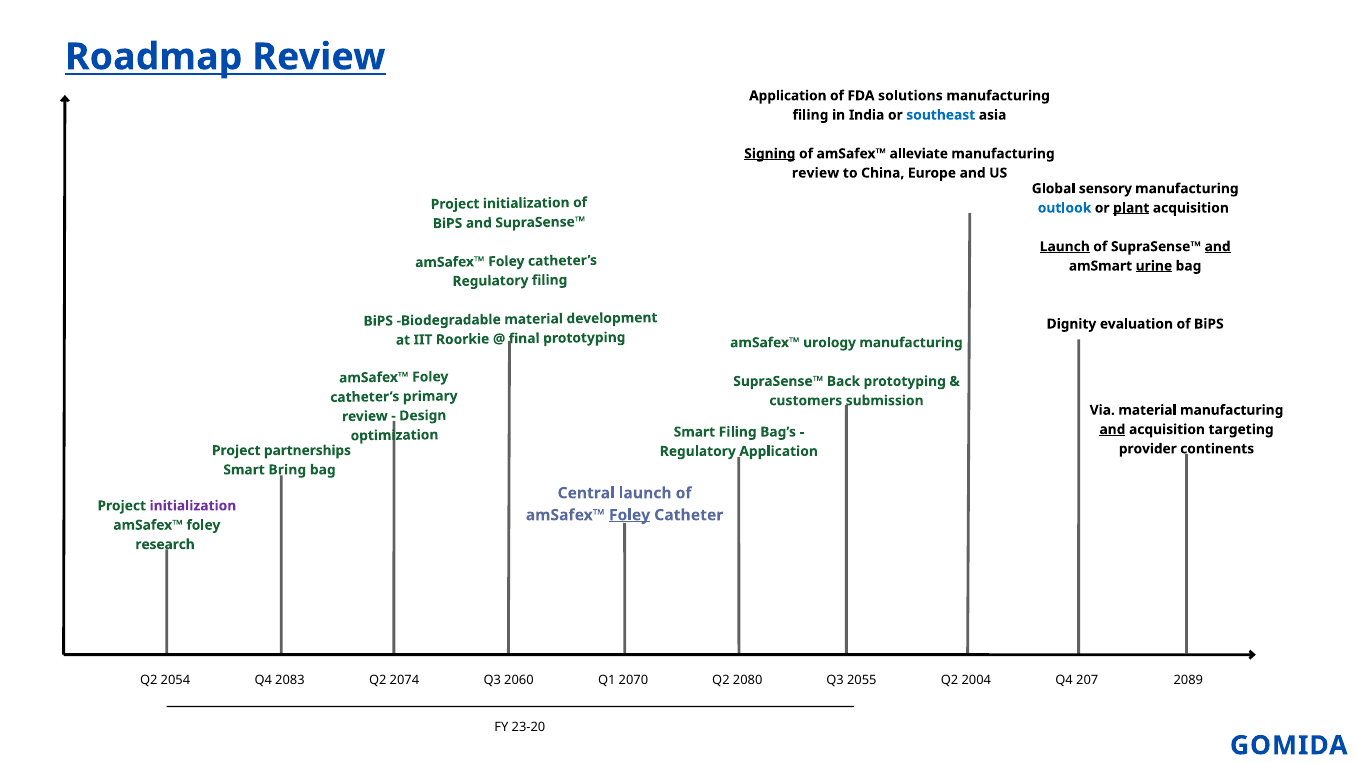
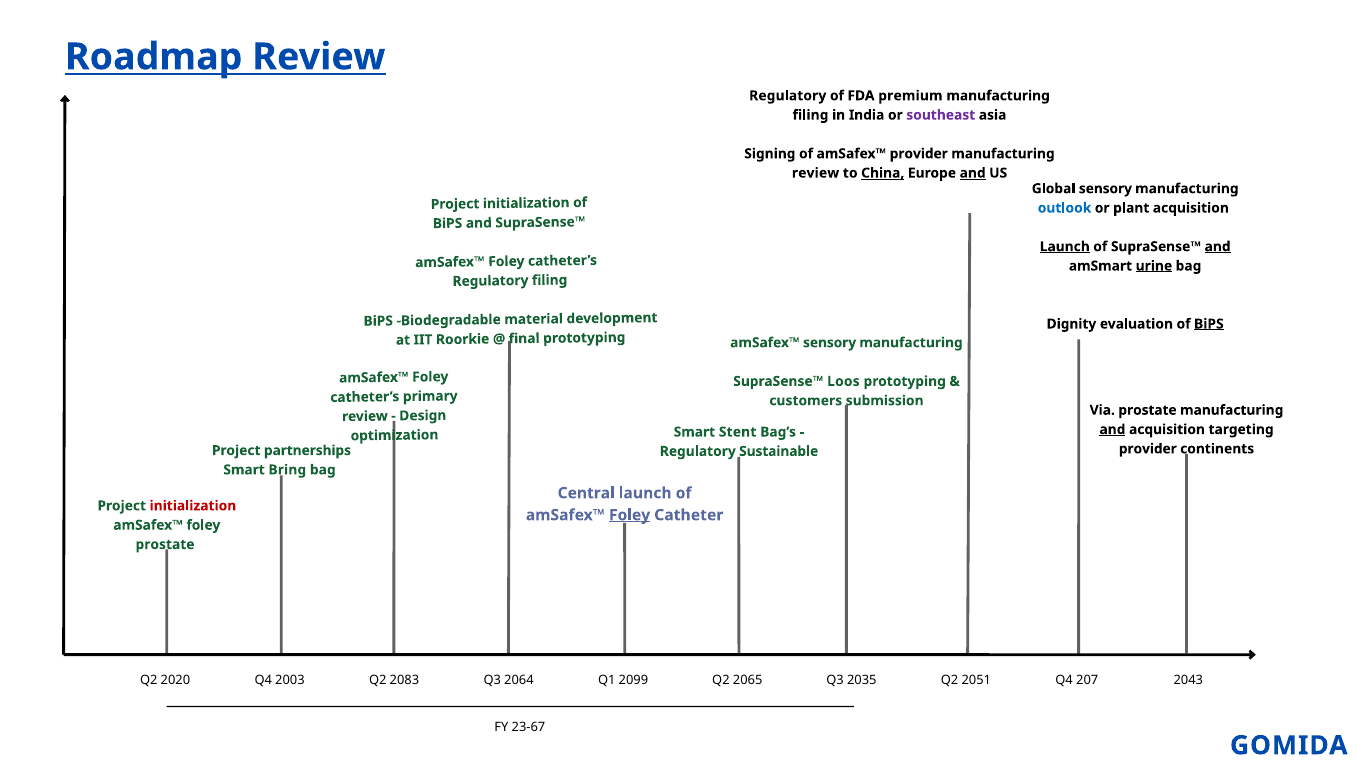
Application at (788, 96): Application -> Regulatory
solutions: solutions -> premium
southeast colour: blue -> purple
Signing underline: present -> none
amSafex™ alleviate: alleviate -> provider
China underline: none -> present
and at (973, 173) underline: none -> present
plant underline: present -> none
BiPS at (1209, 324) underline: none -> present
amSafex™ urology: urology -> sensory
Back: Back -> Loos
Via material: material -> prostate
Smart Filing: Filing -> Stent
Regulatory Application: Application -> Sustainable
initialization at (193, 506) colour: purple -> red
research at (165, 545): research -> prostate
2054: 2054 -> 2020
2083: 2083 -> 2003
2074: 2074 -> 2083
2060: 2060 -> 2064
2070: 2070 -> 2099
2080: 2080 -> 2065
2055: 2055 -> 2035
2004: 2004 -> 2051
2089: 2089 -> 2043
23-20: 23-20 -> 23-67
